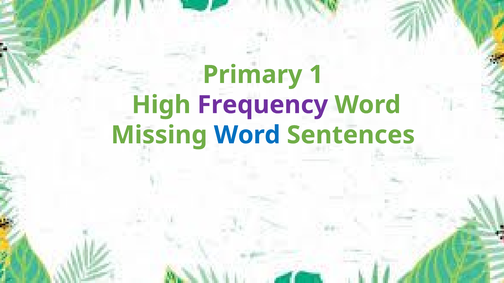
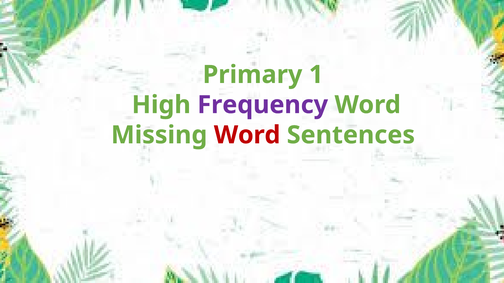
Word at (247, 135) colour: blue -> red
